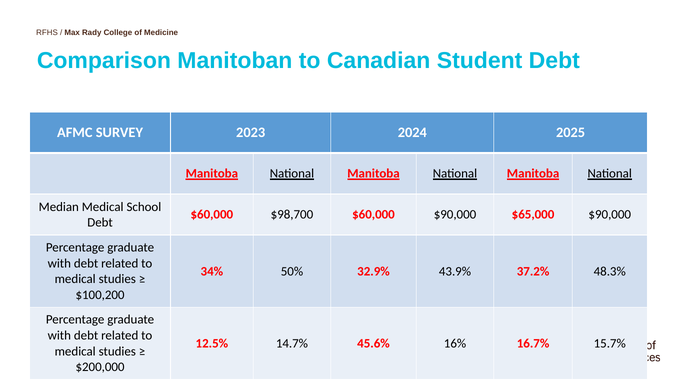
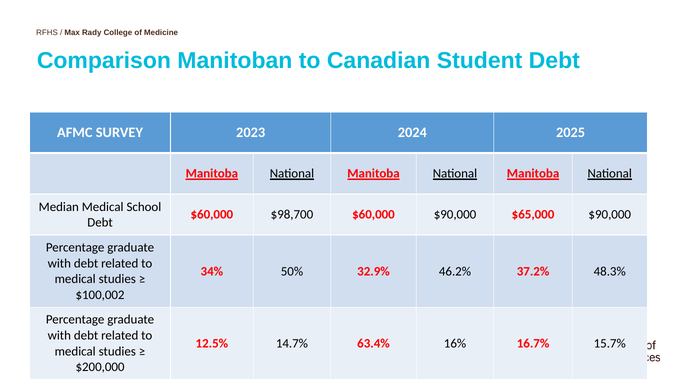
43.9%: 43.9% -> 46.2%
$100,200: $100,200 -> $100,002
45.6%: 45.6% -> 63.4%
